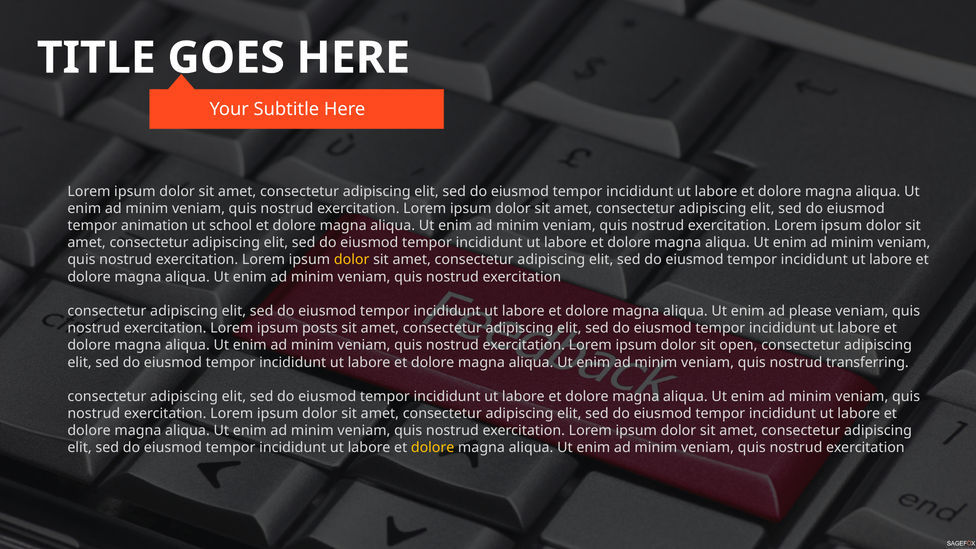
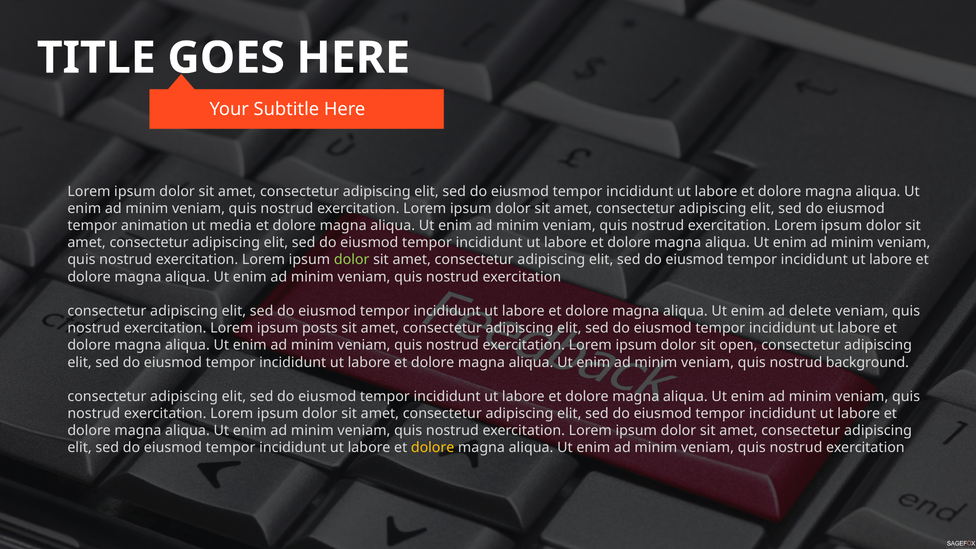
school: school -> media
dolor at (352, 260) colour: yellow -> light green
please: please -> delete
transferring: transferring -> background
